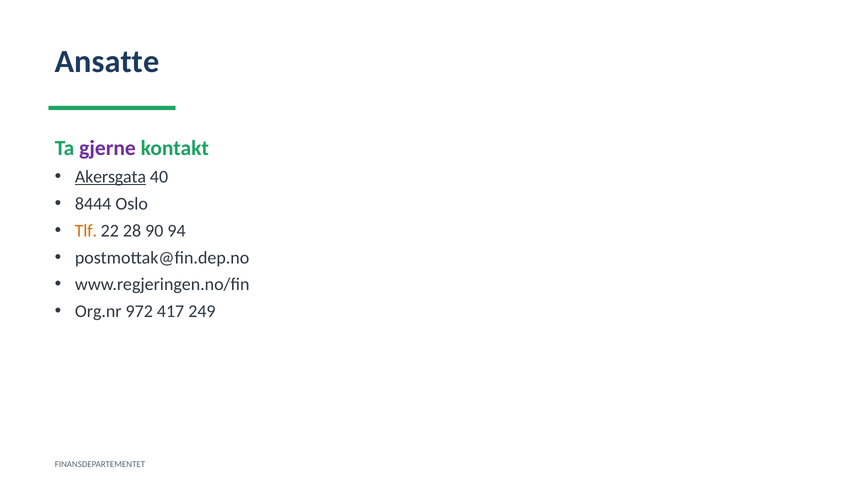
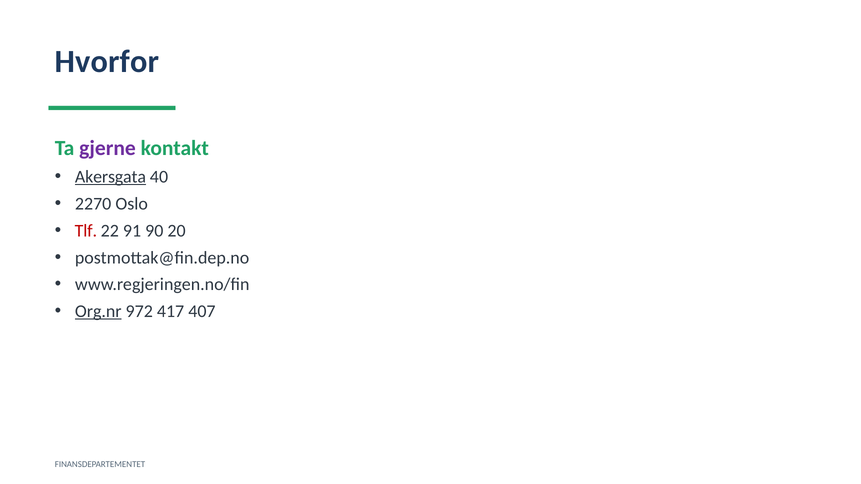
Ansatte: Ansatte -> Hvorfor
8444: 8444 -> 2270
Tlf colour: orange -> red
28: 28 -> 91
94: 94 -> 20
Org.nr underline: none -> present
249: 249 -> 407
